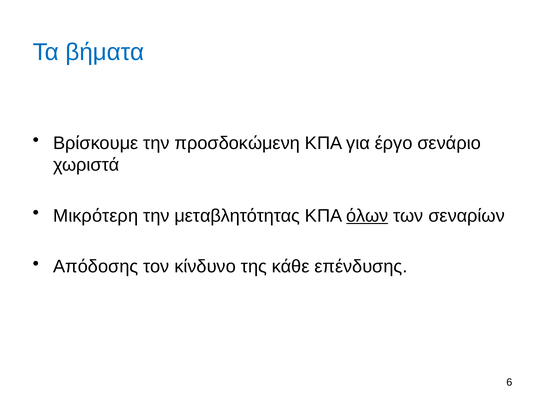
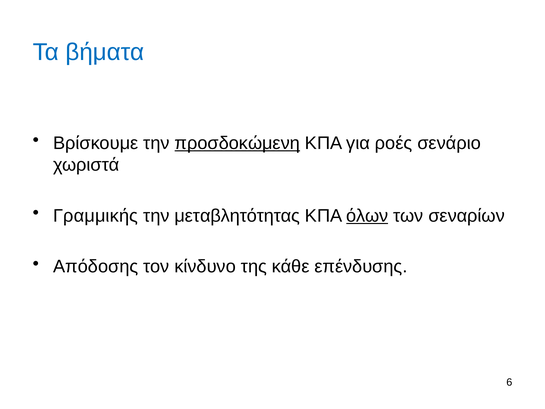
προσδοκώμενη underline: none -> present
έργο: έργο -> ροές
Μικρότερη: Μικρότερη -> Γραμμικής
